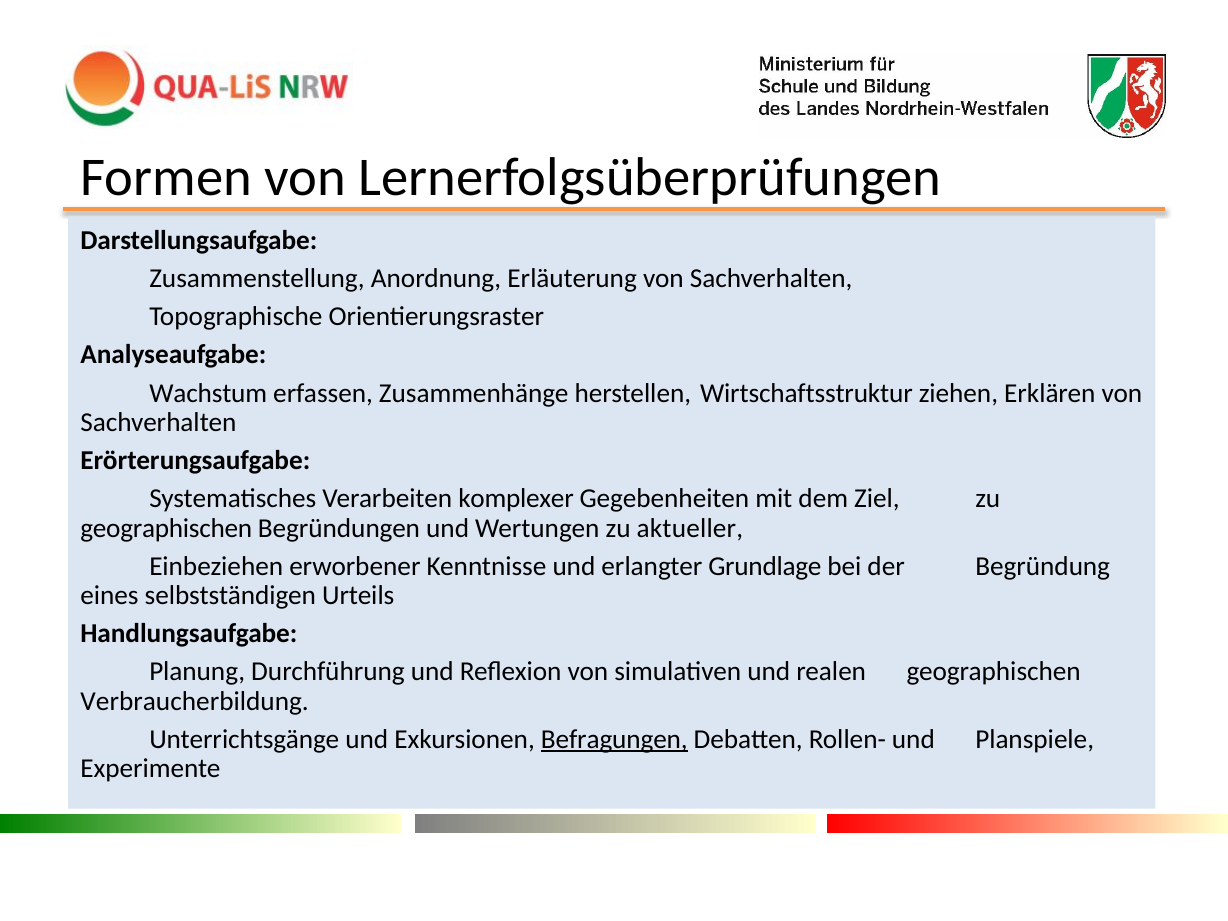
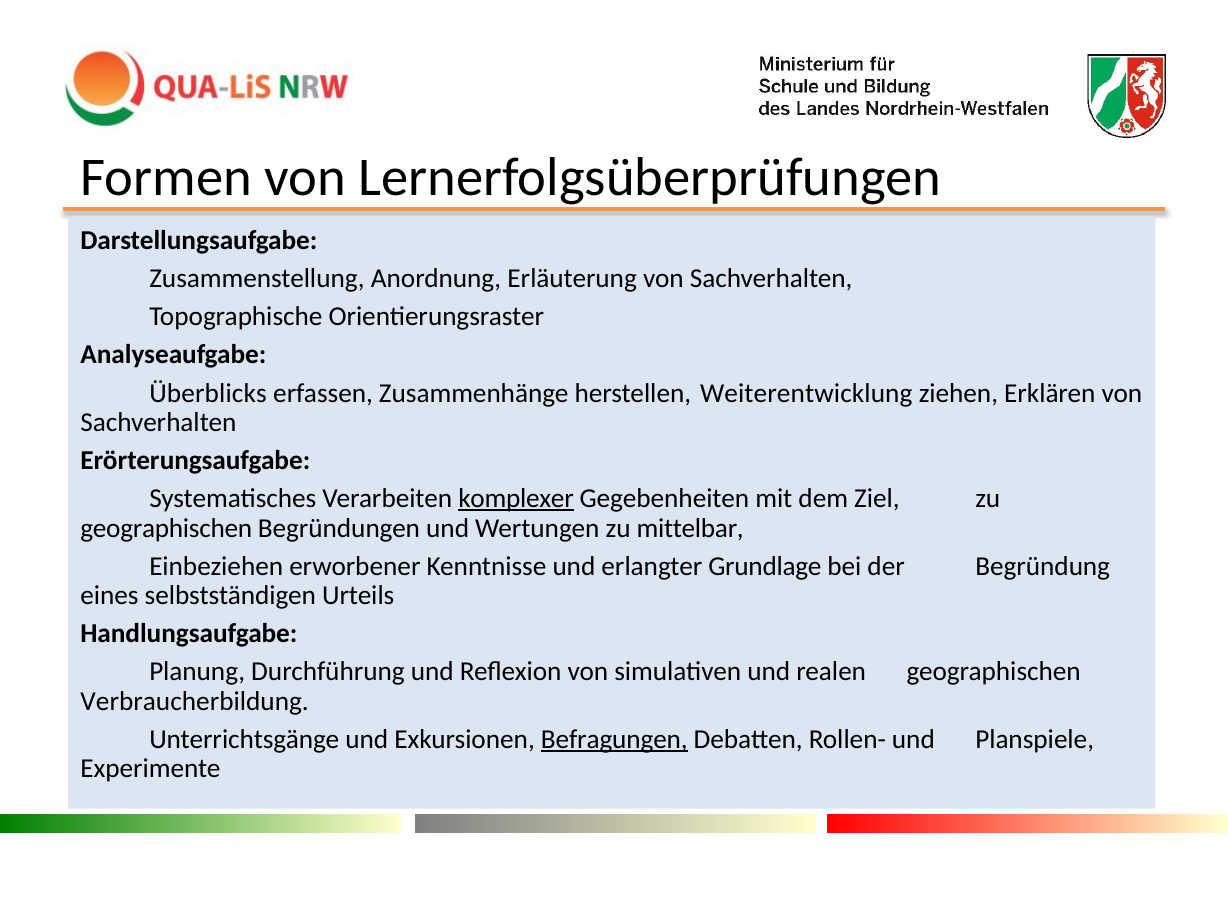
Wachstum: Wachstum -> Überblicks
Wirtschaftsstruktur: Wirtschaftsstruktur -> Weiterentwicklung
komplexer underline: none -> present
aktueller: aktueller -> mittelbar
